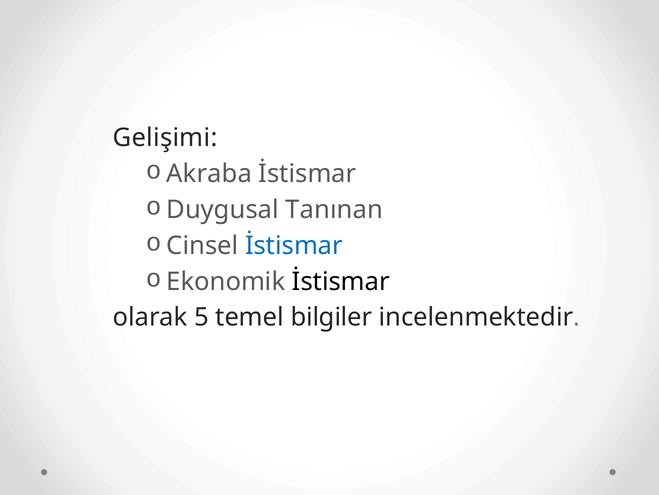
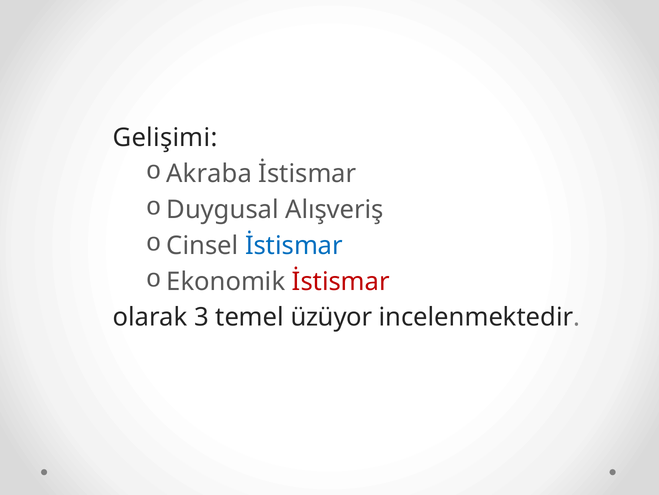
Tanınan: Tanınan -> Alışveriş
İstismar at (341, 281) colour: black -> red
5: 5 -> 3
bilgiler: bilgiler -> üzüyor
